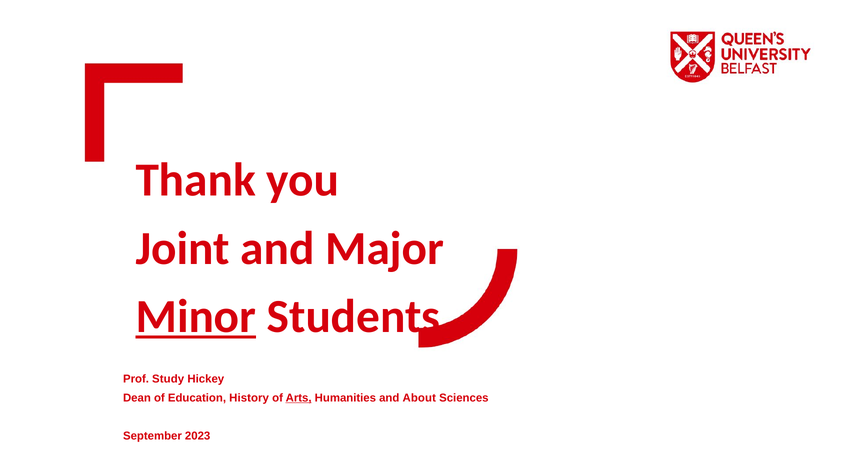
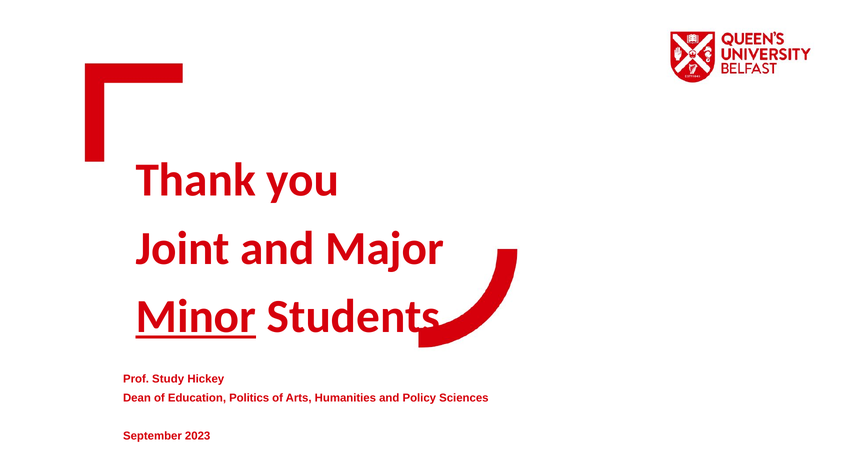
History: History -> Politics
Arts underline: present -> none
About: About -> Policy
